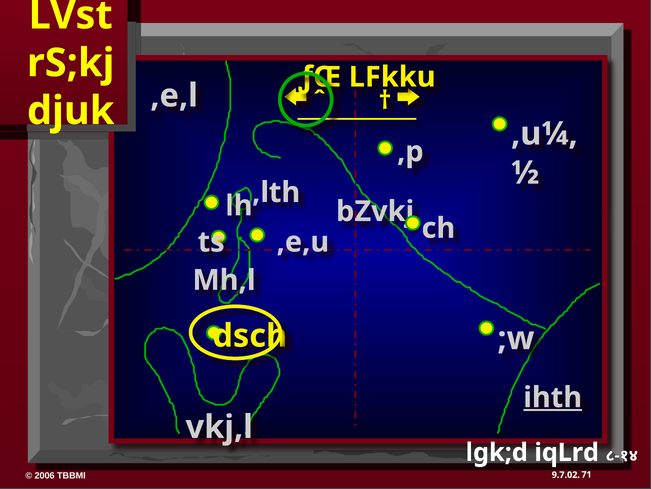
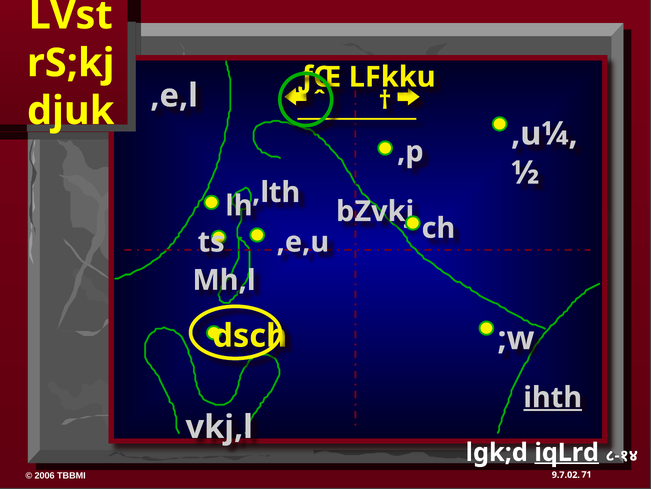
iqLrd underline: none -> present
